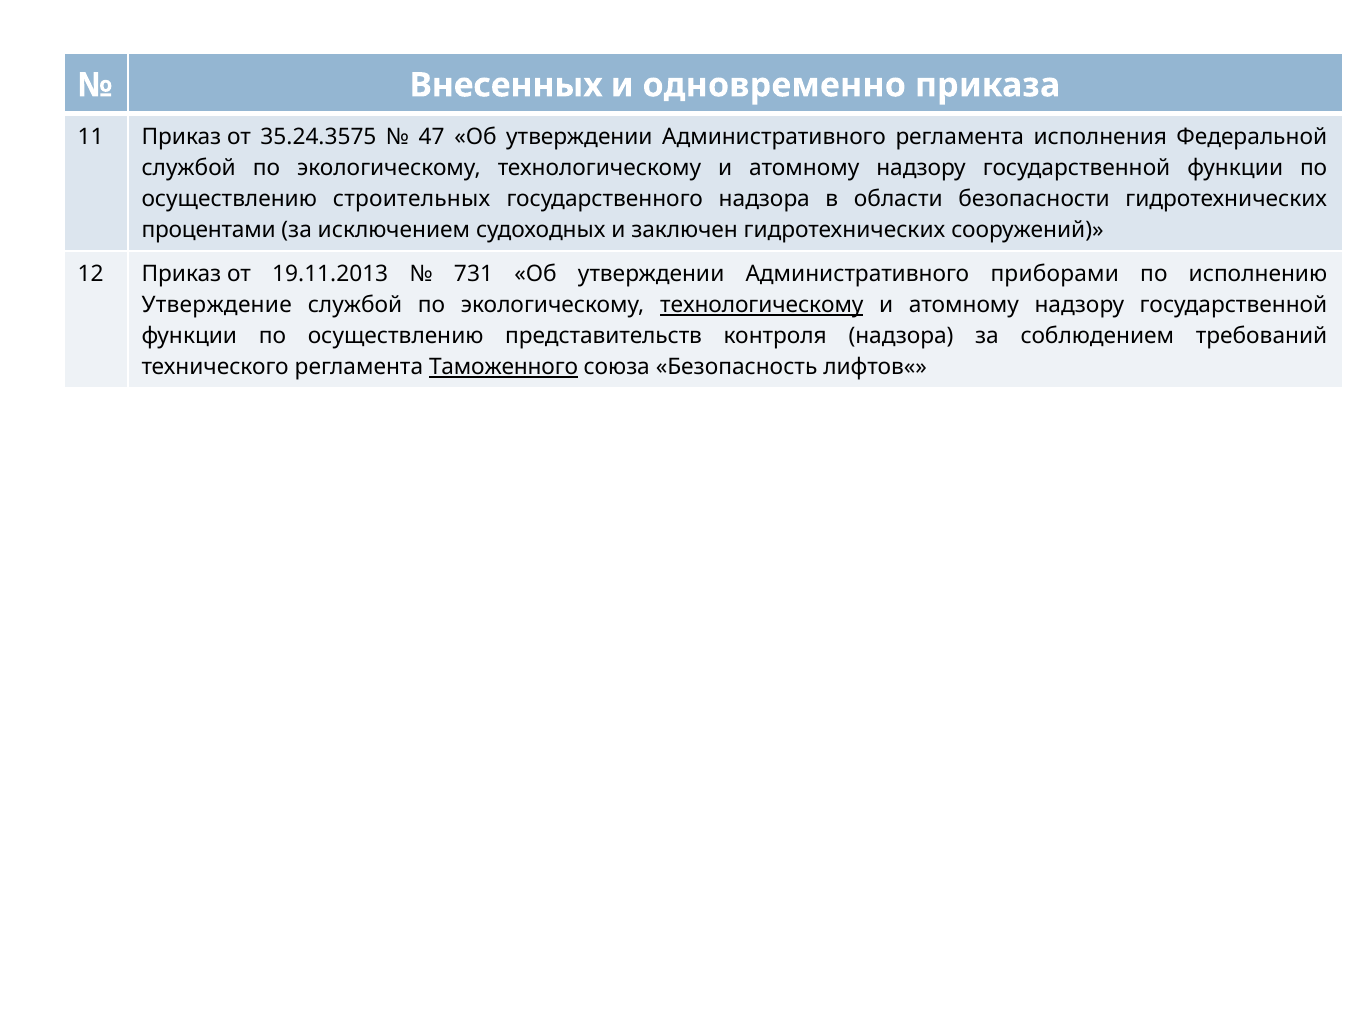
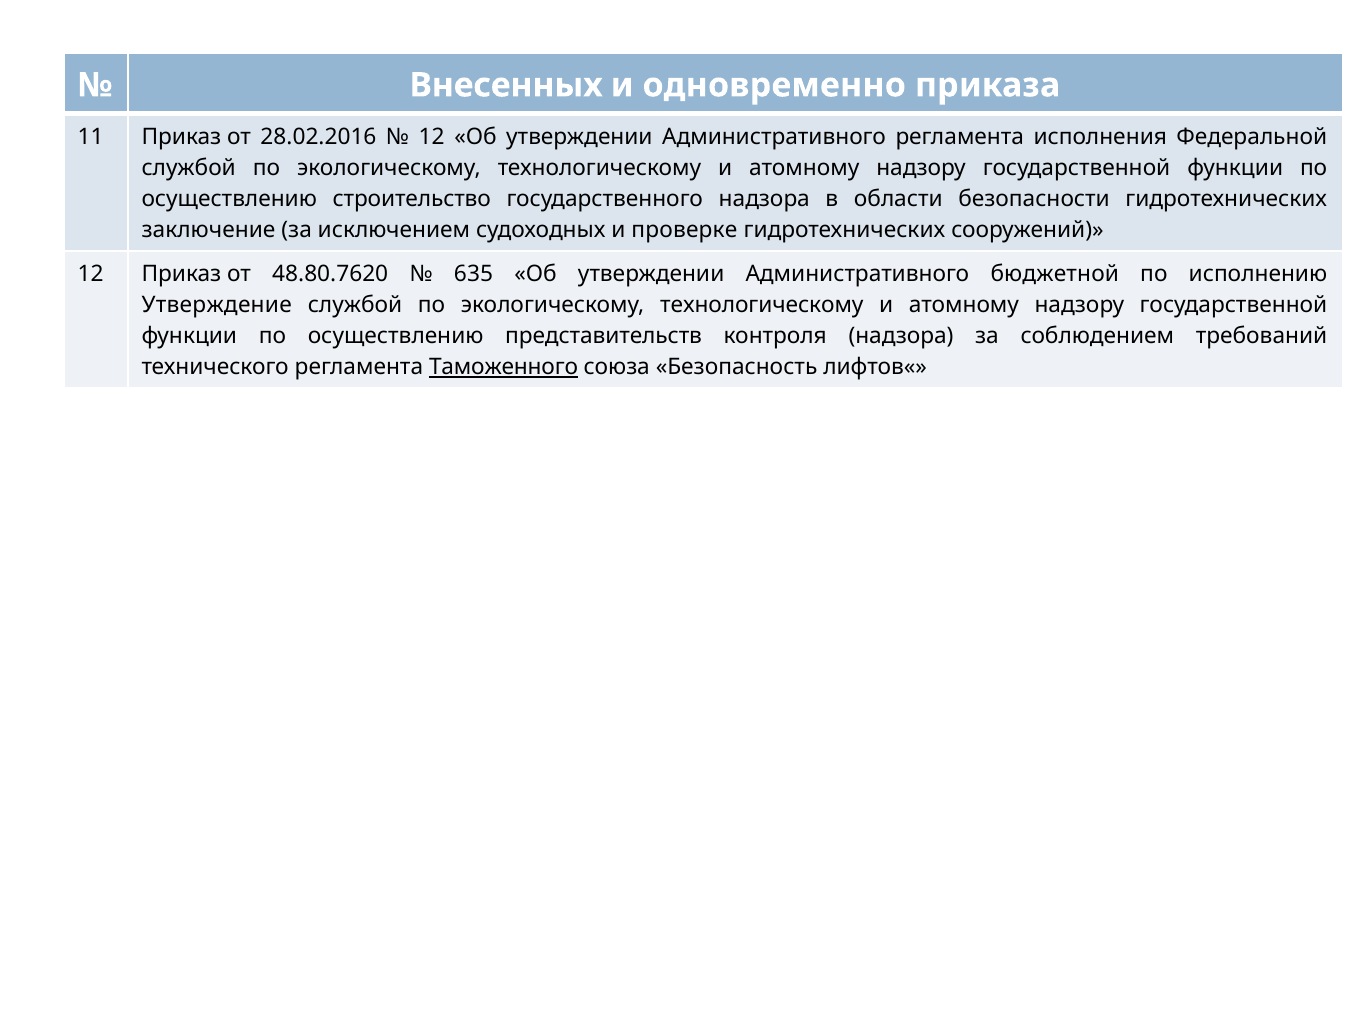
35.24.3575: 35.24.3575 -> 28.02.2016
47 at (432, 137): 47 -> 12
строительных: строительных -> строительство
процентами: процентами -> заключение
заключен: заключен -> проверке
19.11.2013: 19.11.2013 -> 48.80.7620
731: 731 -> 635
приборами: приборами -> бюджетной
технологическому at (762, 305) underline: present -> none
